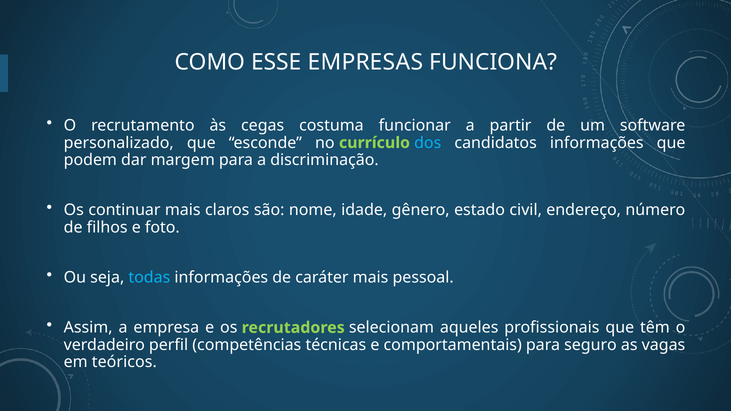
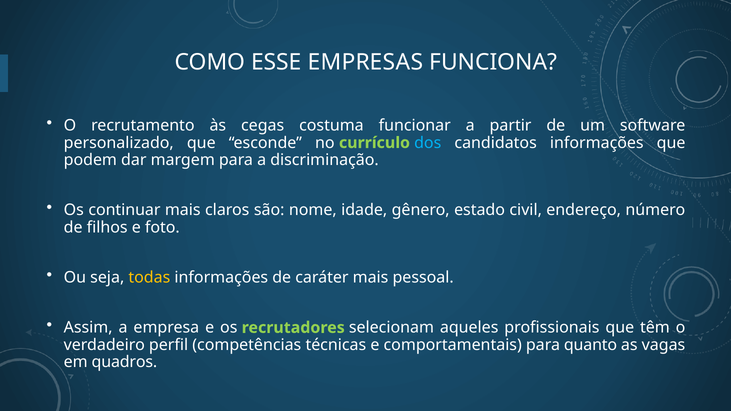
todas colour: light blue -> yellow
seguro: seguro -> quanto
teóricos: teóricos -> quadros
